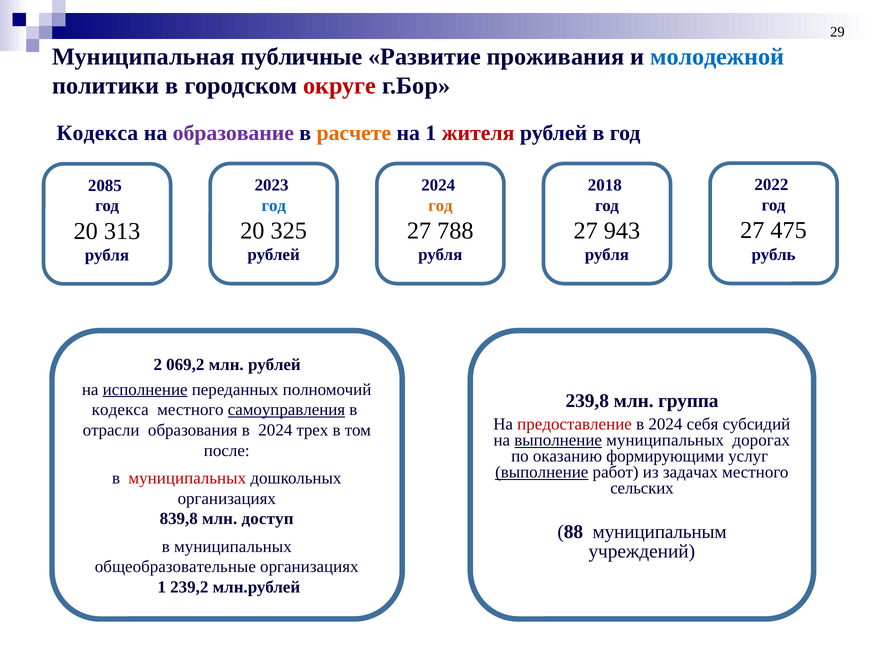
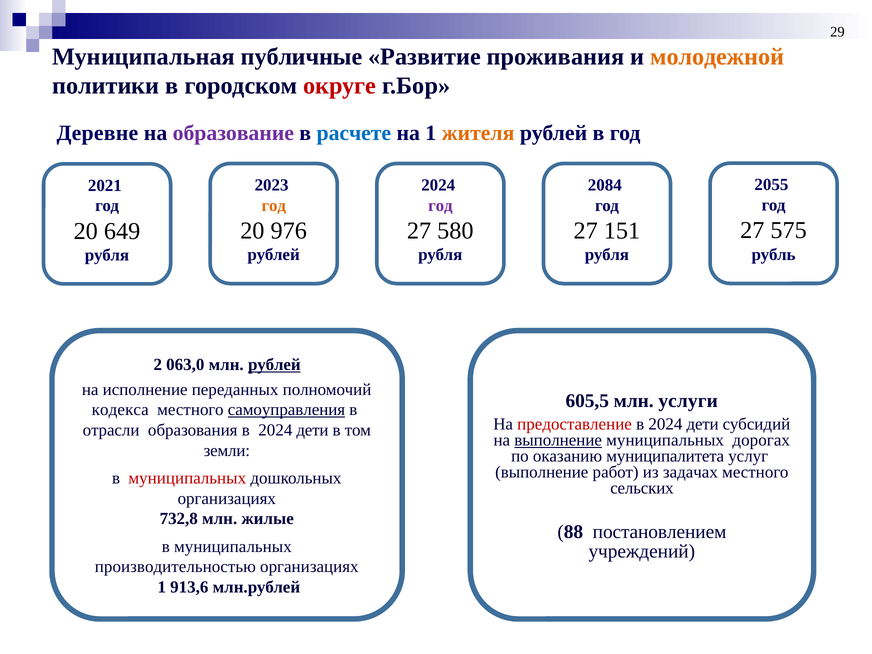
молодежной colour: blue -> orange
Кодекса at (97, 133): Кодекса -> Деревне
расчете colour: orange -> blue
жителя colour: red -> orange
2022: 2022 -> 2055
2018: 2018 -> 2084
2085: 2085 -> 2021
год at (274, 205) colour: blue -> orange
год at (440, 205) colour: orange -> purple
475: 475 -> 575
325: 325 -> 976
788: 788 -> 580
943: 943 -> 151
313: 313 -> 649
069,2: 069,2 -> 063,0
рублей at (274, 365) underline: none -> present
исполнение underline: present -> none
239,8: 239,8 -> 605,5
группа: группа -> услуги
себя at (702, 424): себя -> дети
образования в 2024 трех: трех -> дети
после: после -> земли
формирующими: формирующими -> муниципалитета
выполнение at (542, 472) underline: present -> none
839,8: 839,8 -> 732,8
доступ: доступ -> жилые
муниципальным: муниципальным -> постановлением
общеобразовательные: общеобразовательные -> производительностью
239,2: 239,2 -> 913,6
